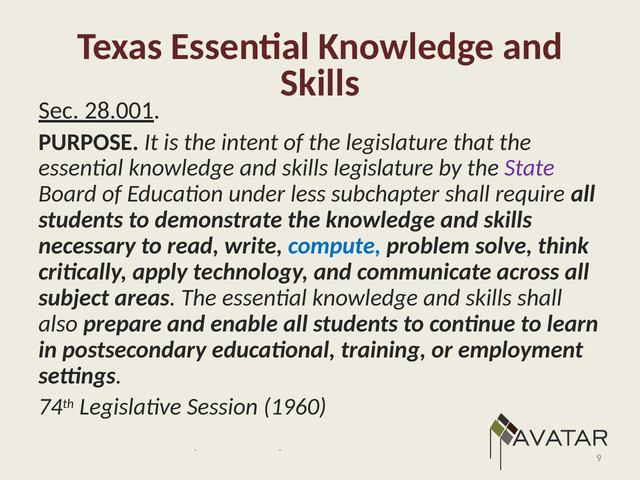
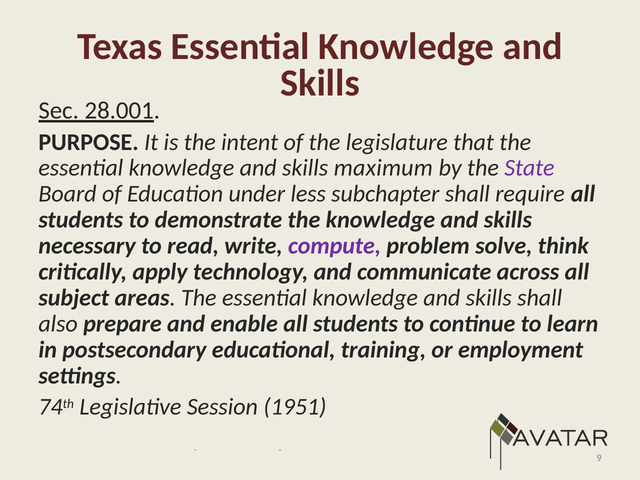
skills legislature: legislature -> maximum
compute colour: blue -> purple
1960: 1960 -> 1951
